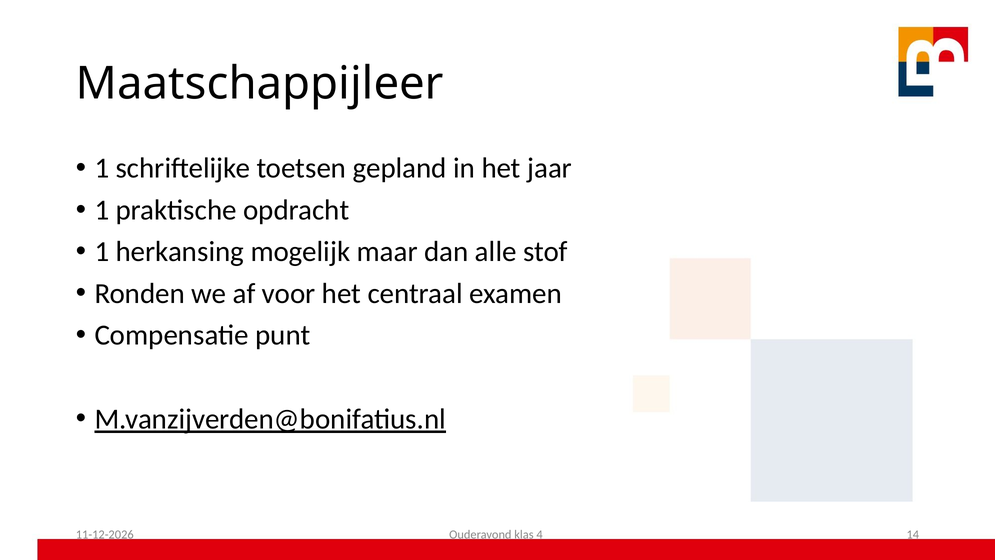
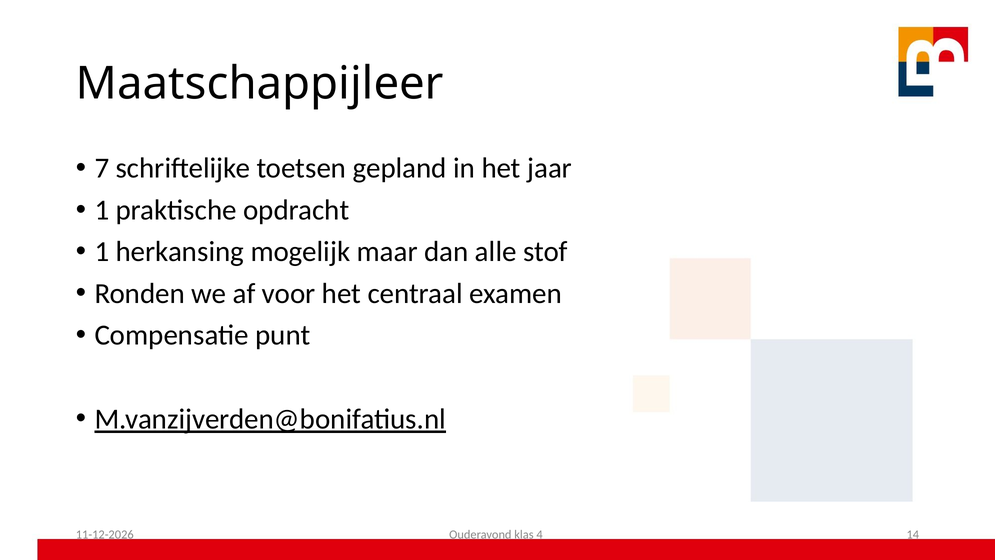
1 at (102, 168): 1 -> 7
